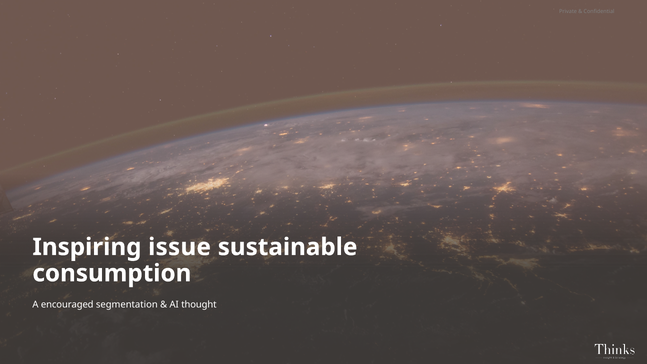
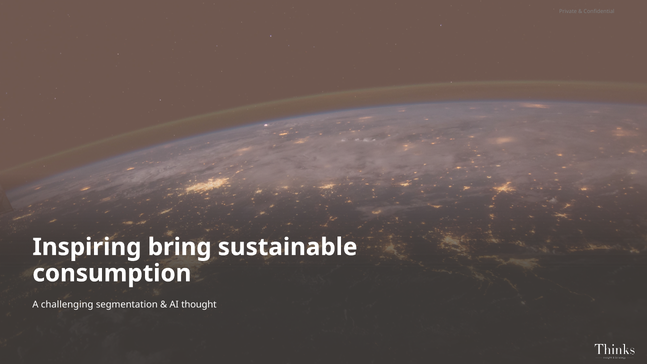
issue: issue -> bring
encouraged: encouraged -> challenging
